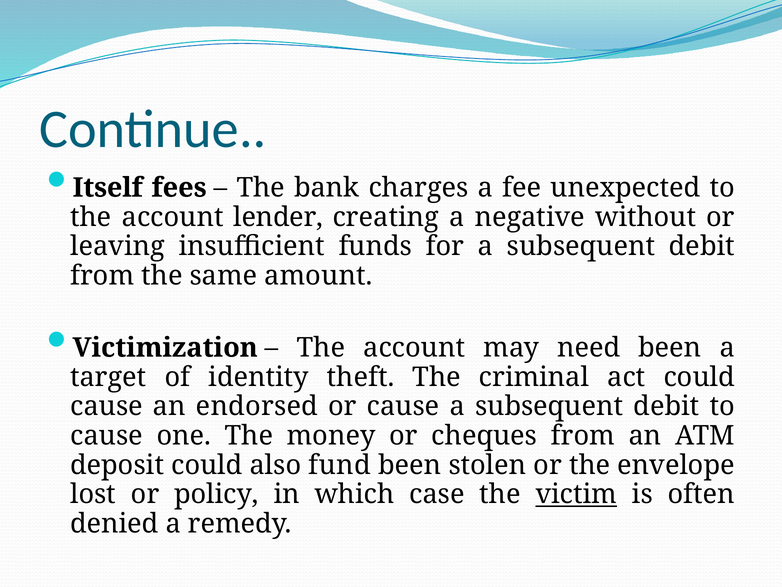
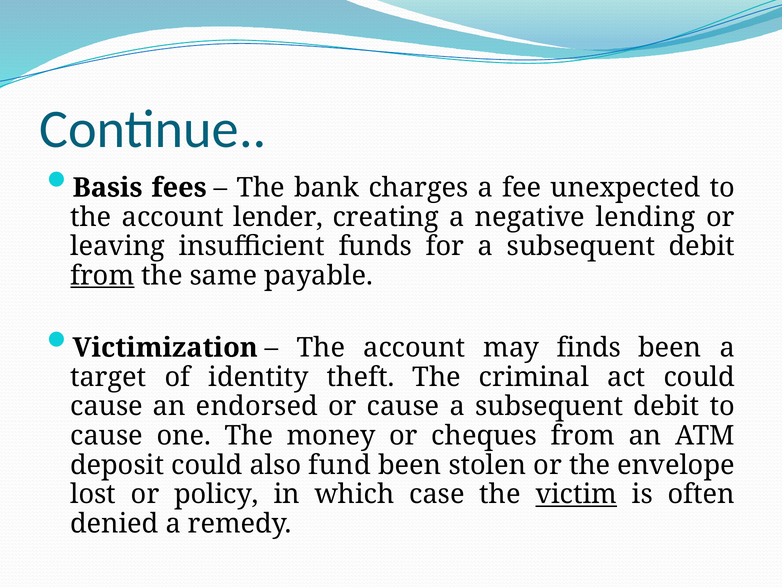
Itself: Itself -> Basis
without: without -> lending
from at (102, 275) underline: none -> present
amount: amount -> payable
need: need -> finds
